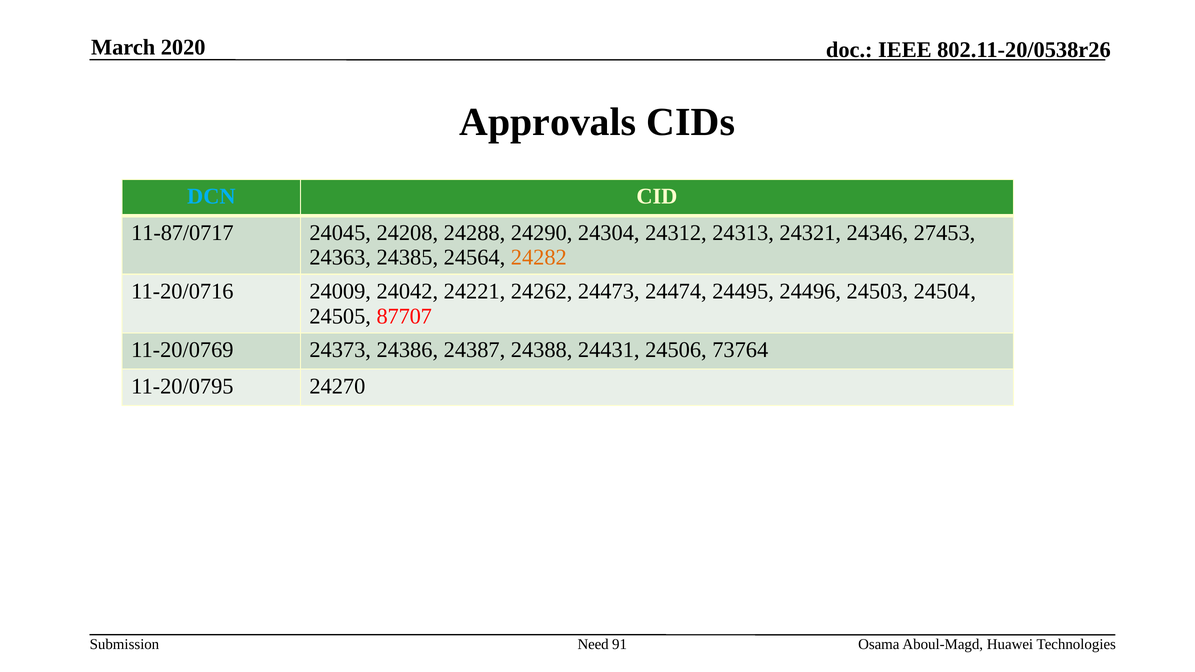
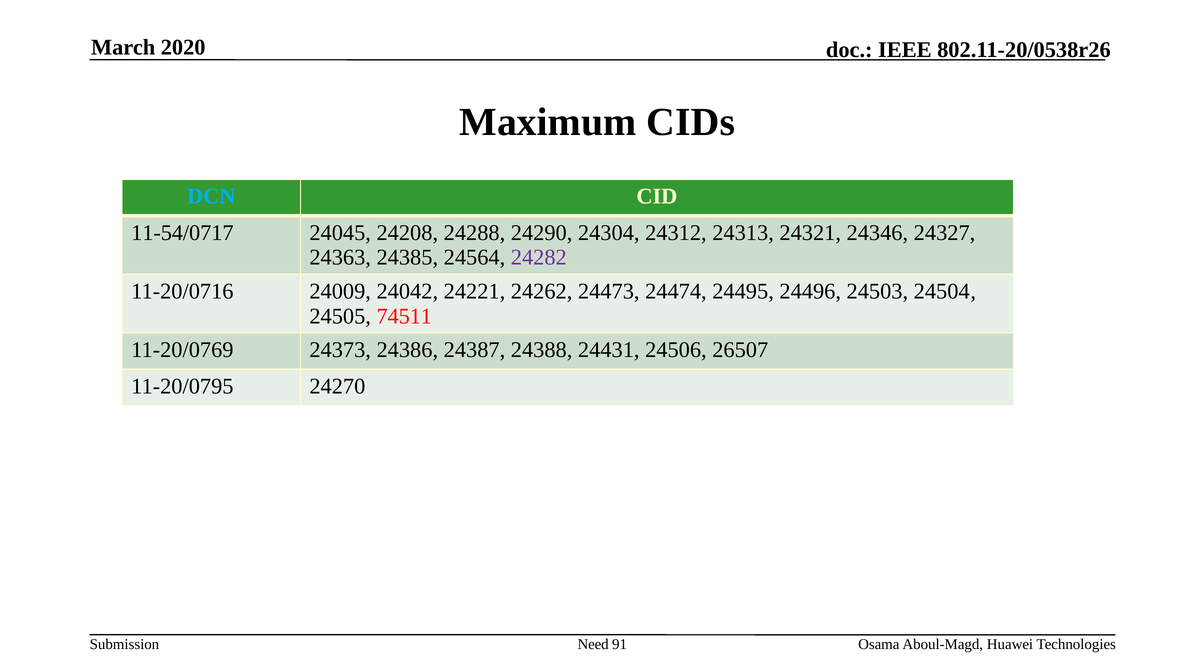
Approvals: Approvals -> Maximum
11-87/0717: 11-87/0717 -> 11-54/0717
27453: 27453 -> 24327
24282 colour: orange -> purple
87707: 87707 -> 74511
73764: 73764 -> 26507
